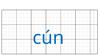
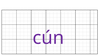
cún colour: blue -> purple
